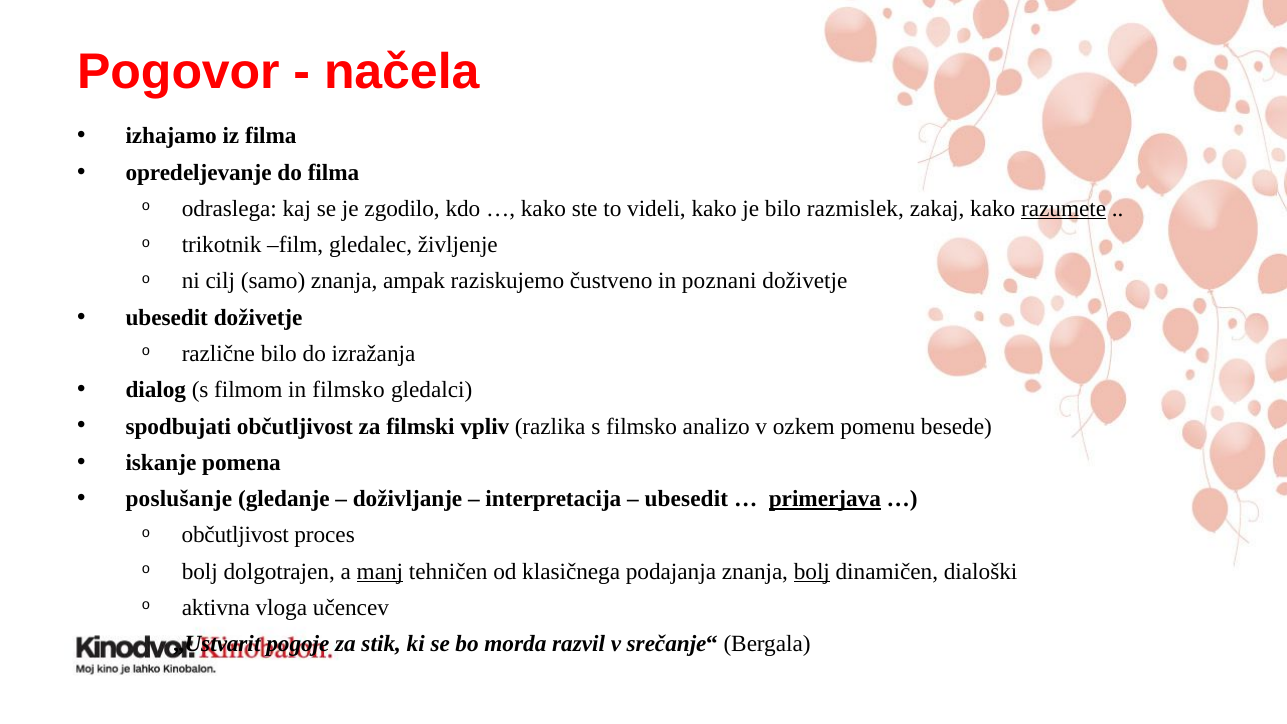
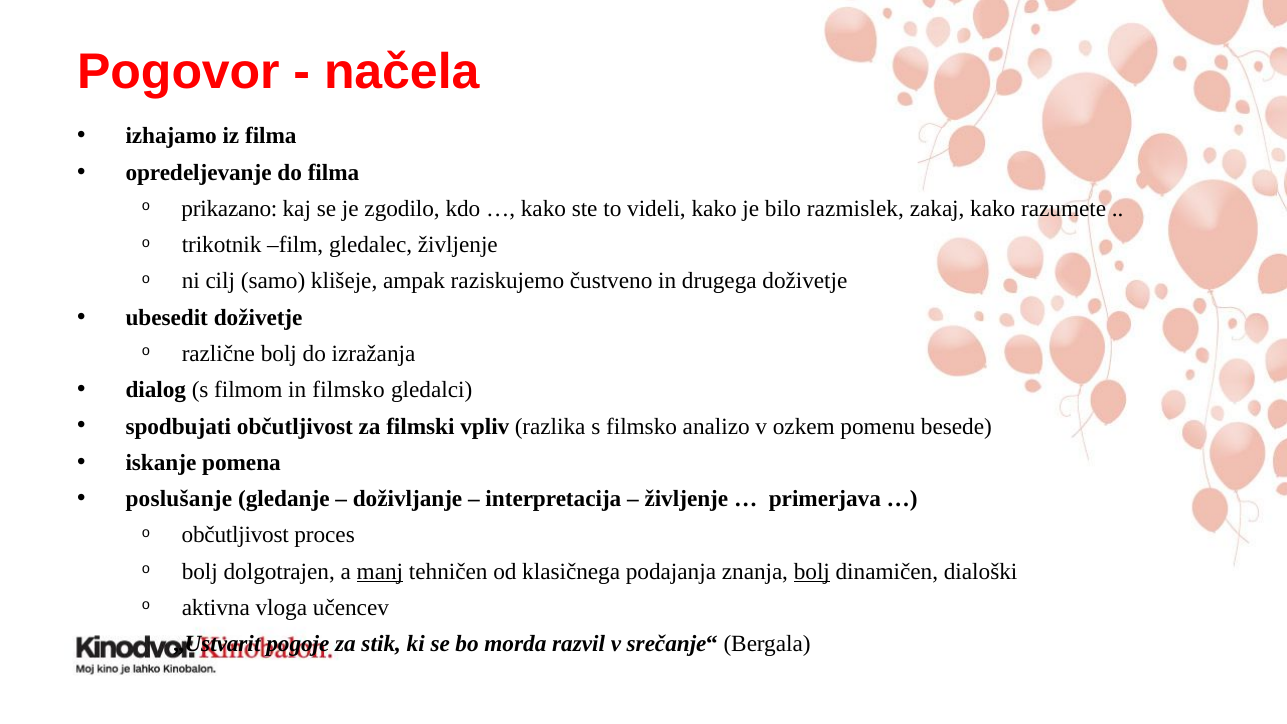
odraslega: odraslega -> prikazano
razumete underline: present -> none
samo znanja: znanja -> klišeje
poznani: poznani -> drugega
različne bilo: bilo -> bolj
ubesedit at (686, 499): ubesedit -> življenje
primerjava underline: present -> none
